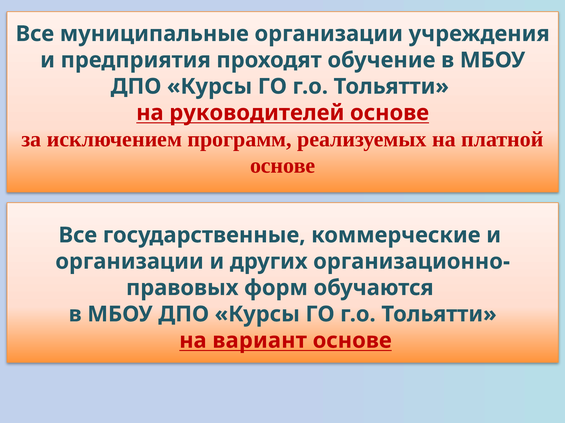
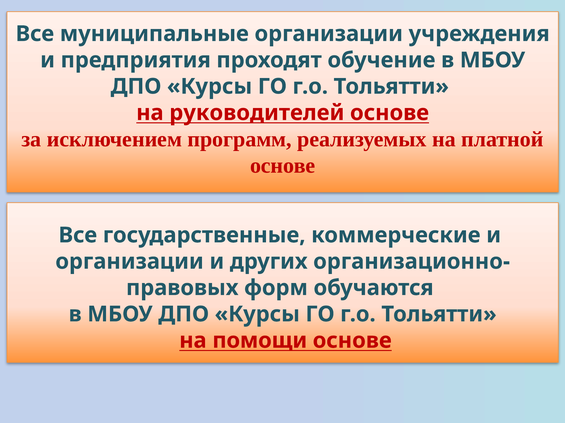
вариант: вариант -> помощи
